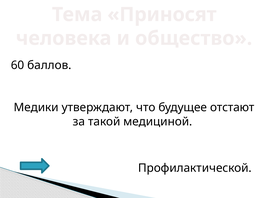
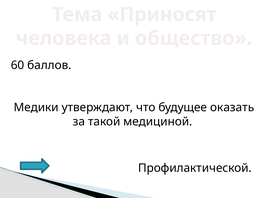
отстают: отстают -> оказать
